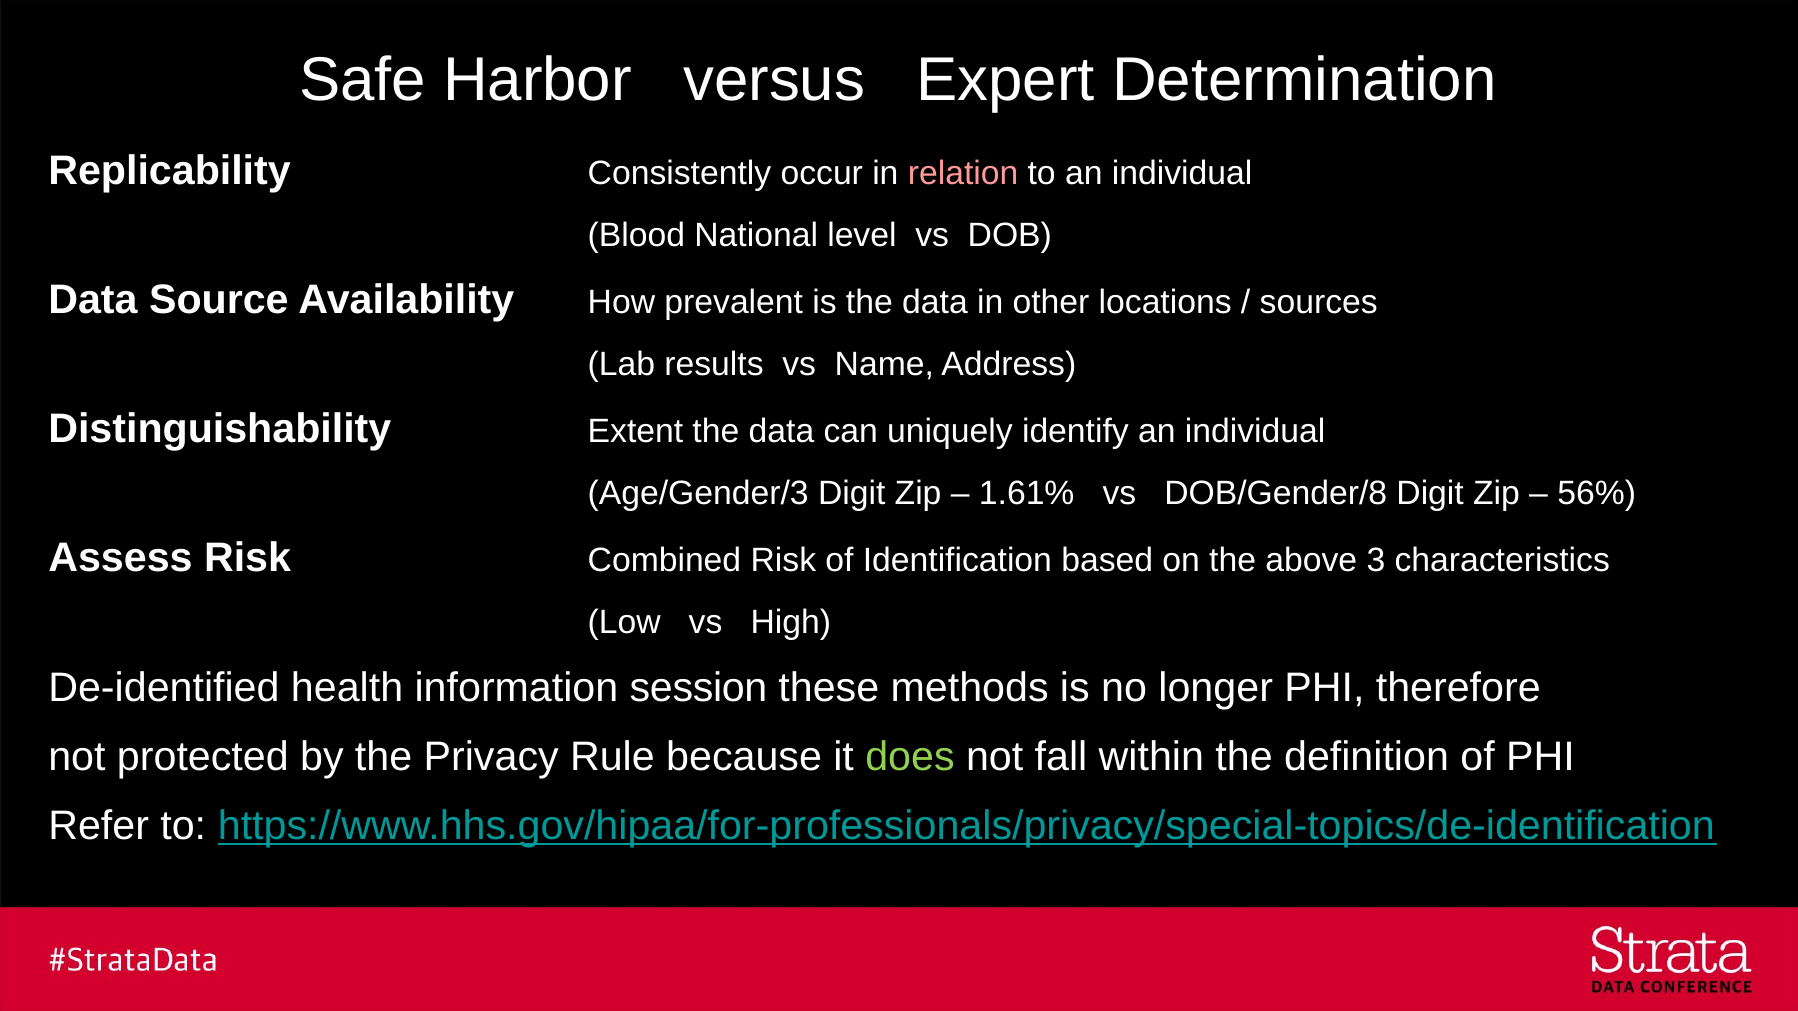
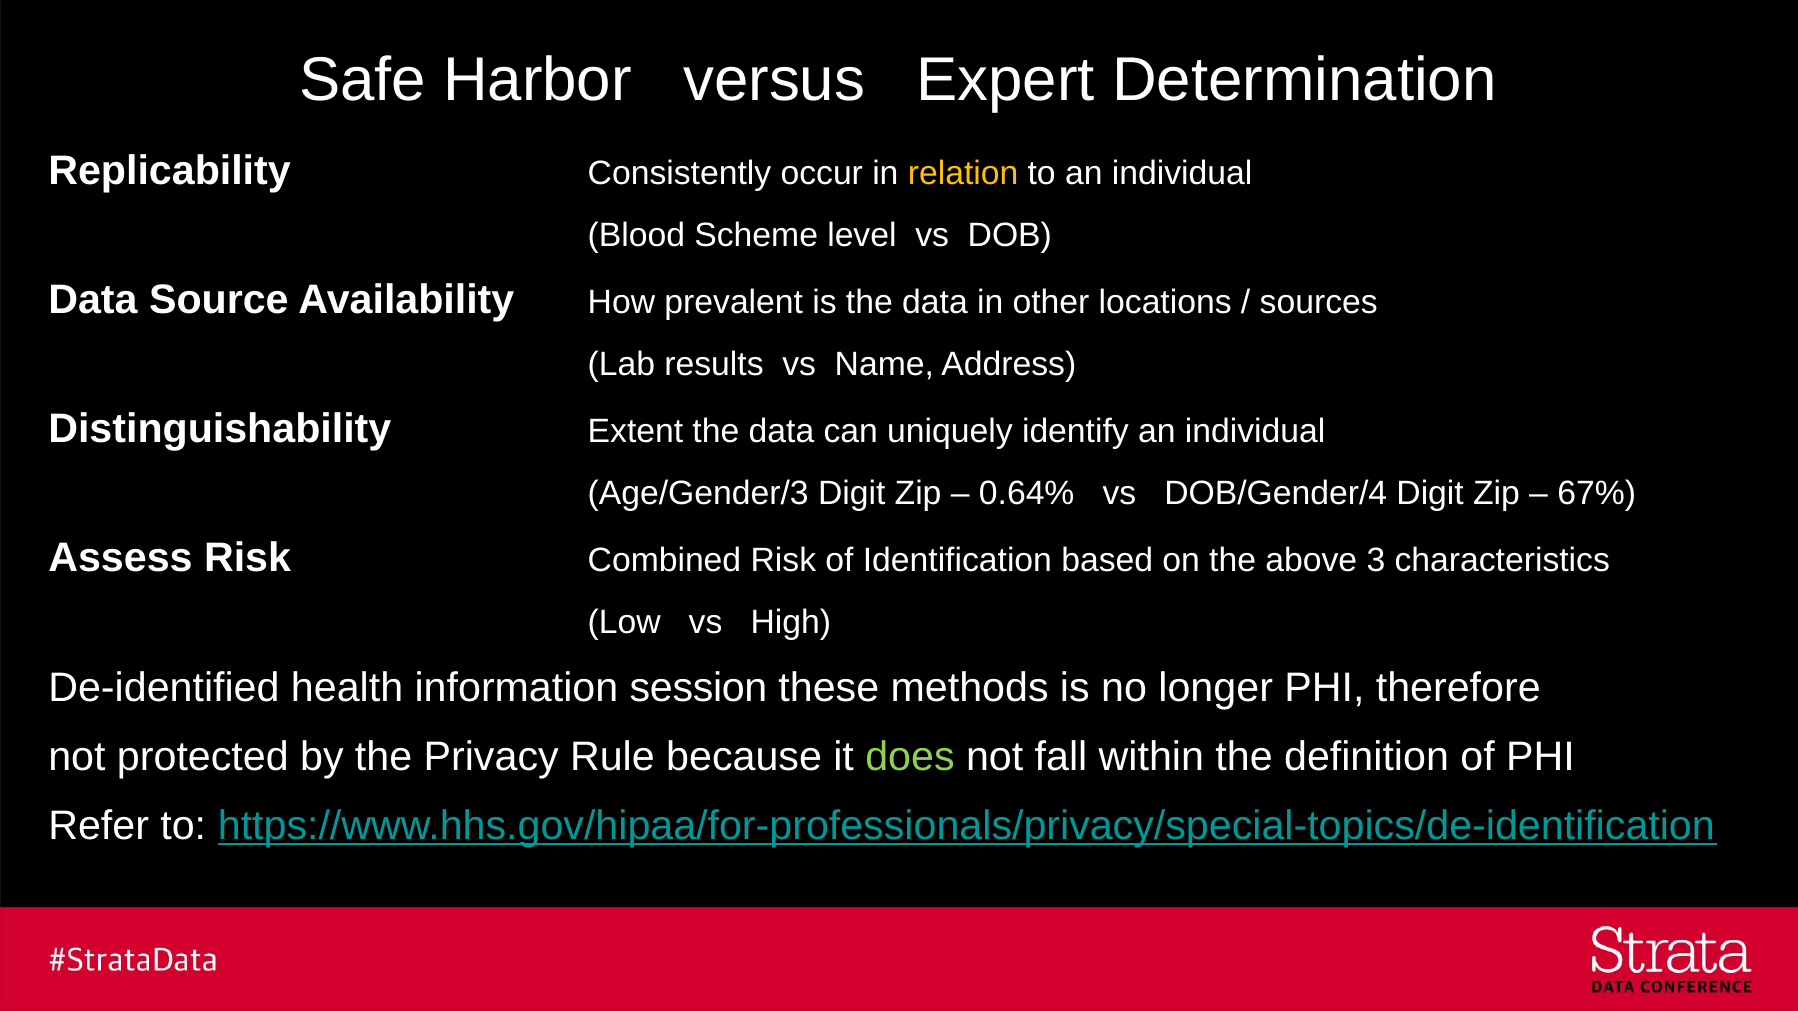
relation colour: pink -> yellow
National: National -> Scheme
1.61%: 1.61% -> 0.64%
DOB/Gender/8: DOB/Gender/8 -> DOB/Gender/4
56%: 56% -> 67%
